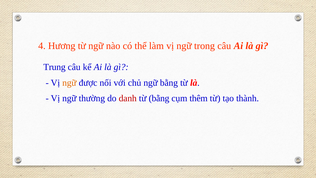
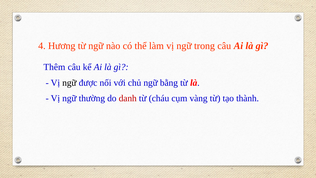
Trung: Trung -> Thêm
ngữ at (69, 83) colour: orange -> black
từ bằng: bằng -> cháu
thêm: thêm -> vàng
